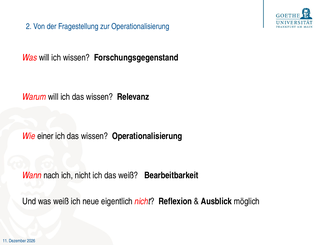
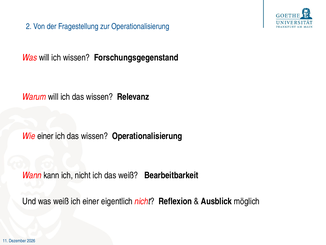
nach: nach -> kann
ich neue: neue -> einer
